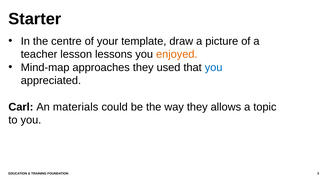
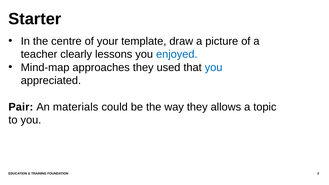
lesson: lesson -> clearly
enjoyed colour: orange -> blue
Carl: Carl -> Pair
